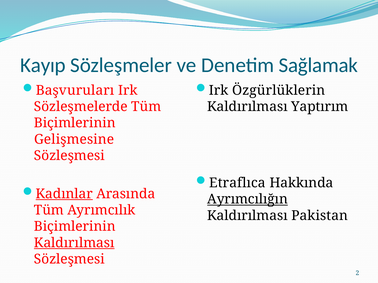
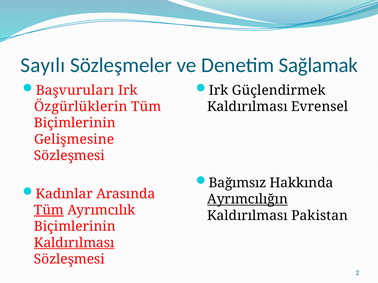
Kayıp: Kayıp -> Sayılı
Özgürlüklerin: Özgürlüklerin -> Güçlendirmek
Sözleşmelerde: Sözleşmelerde -> Özgürlüklerin
Yaptırım: Yaptırım -> Evrensel
Etraflıca: Etraflıca -> Bağımsız
Kadınlar underline: present -> none
Tüm at (49, 210) underline: none -> present
